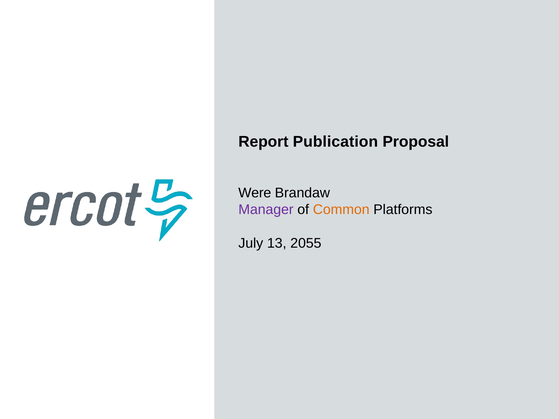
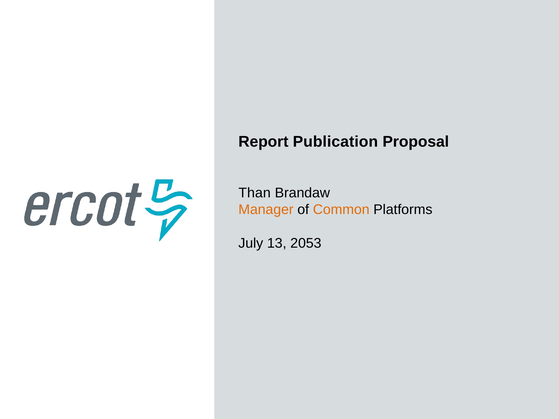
Were: Were -> Than
Manager colour: purple -> orange
2055: 2055 -> 2053
